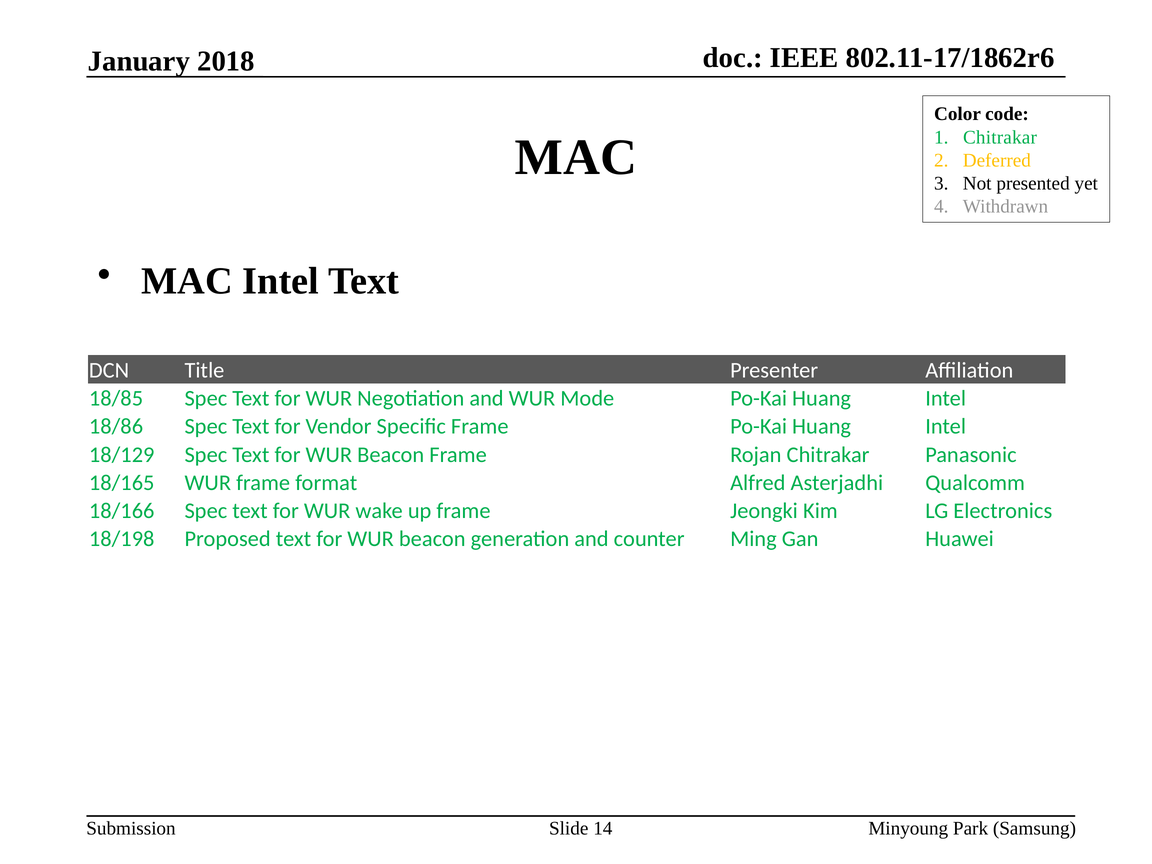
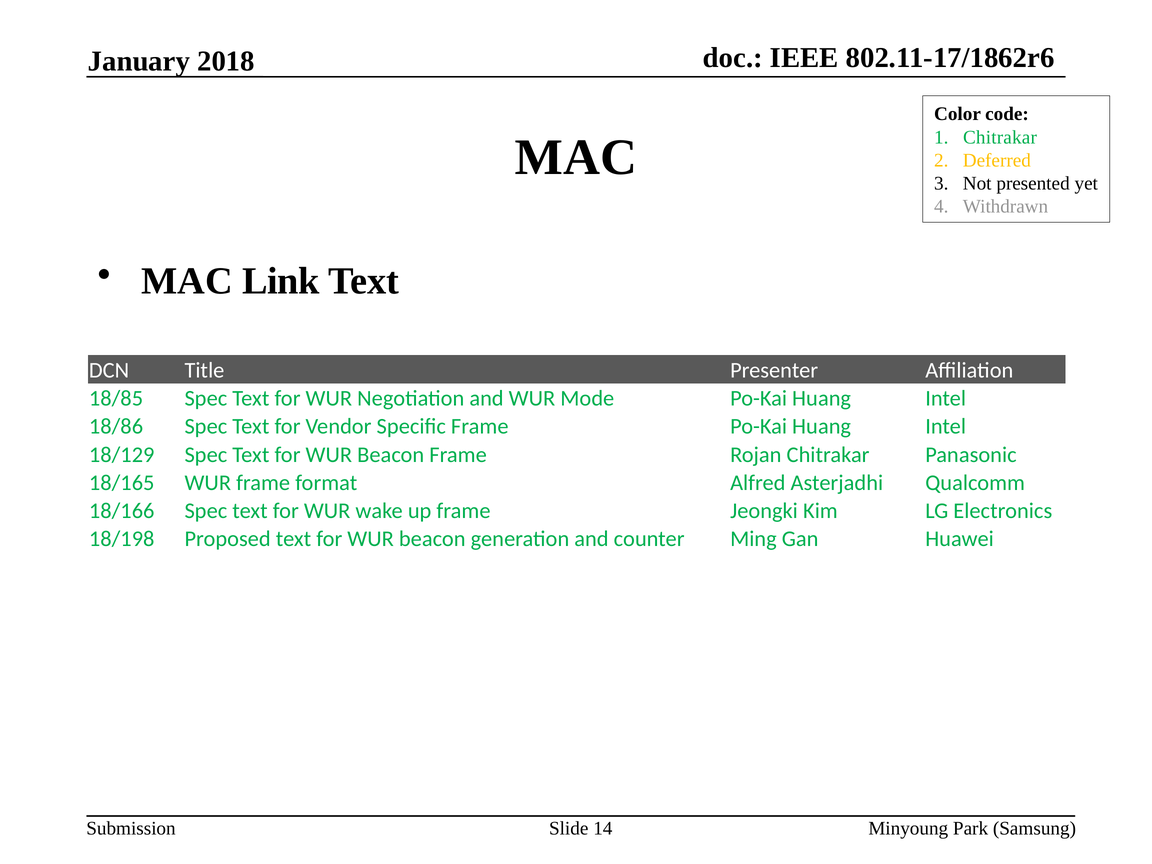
MAC Intel: Intel -> Link
